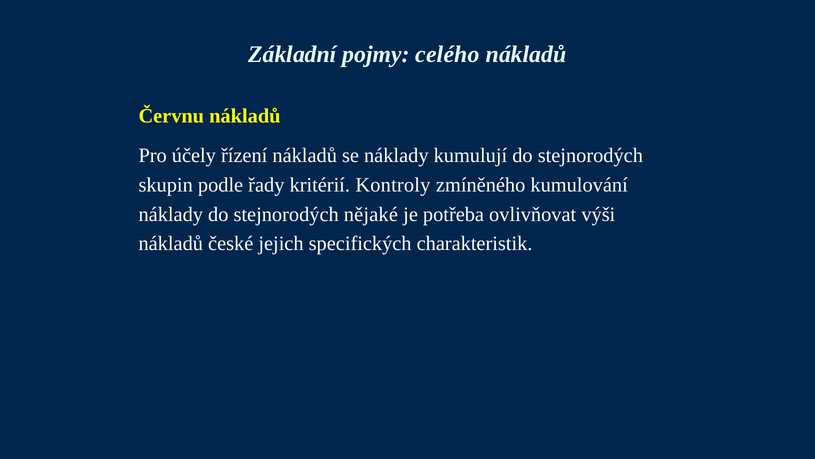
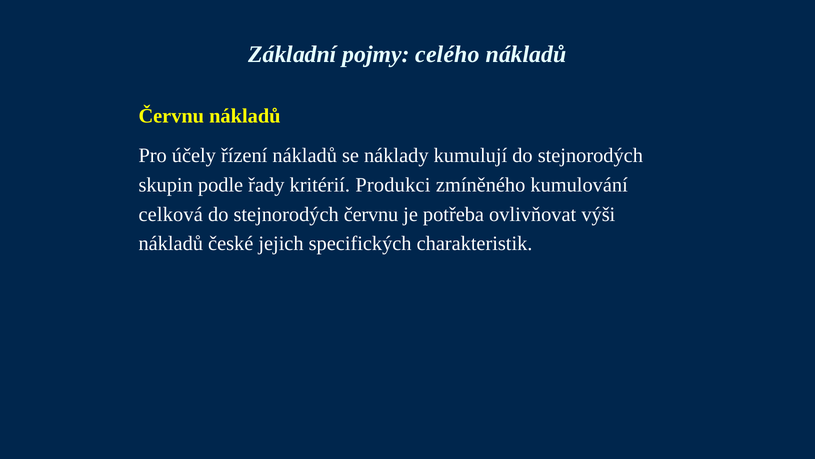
Kontroly: Kontroly -> Produkci
náklady at (171, 214): náklady -> celková
stejnorodých nějaké: nějaké -> červnu
